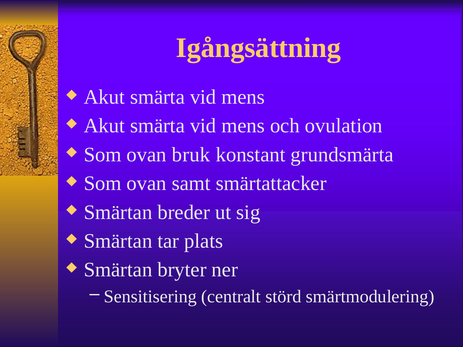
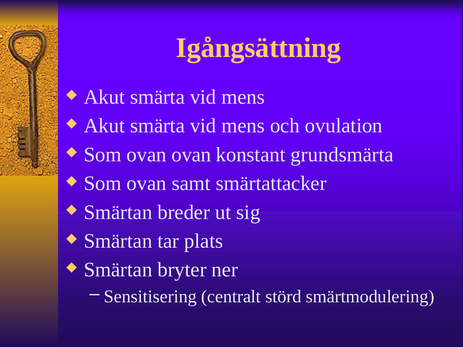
ovan bruk: bruk -> ovan
